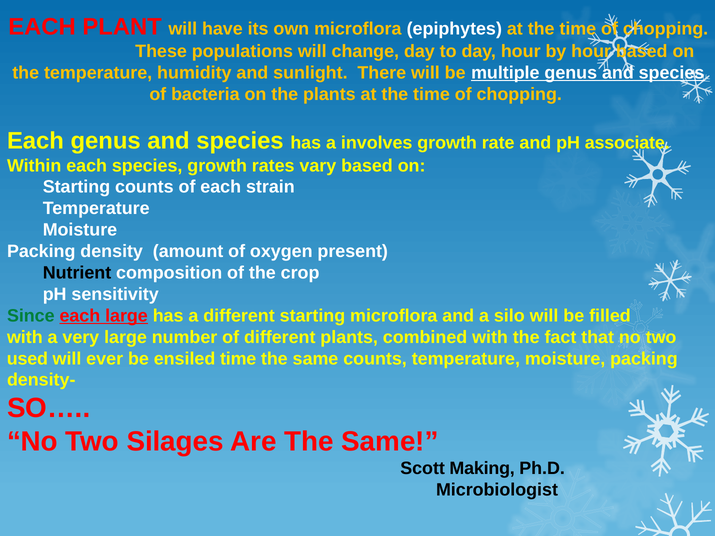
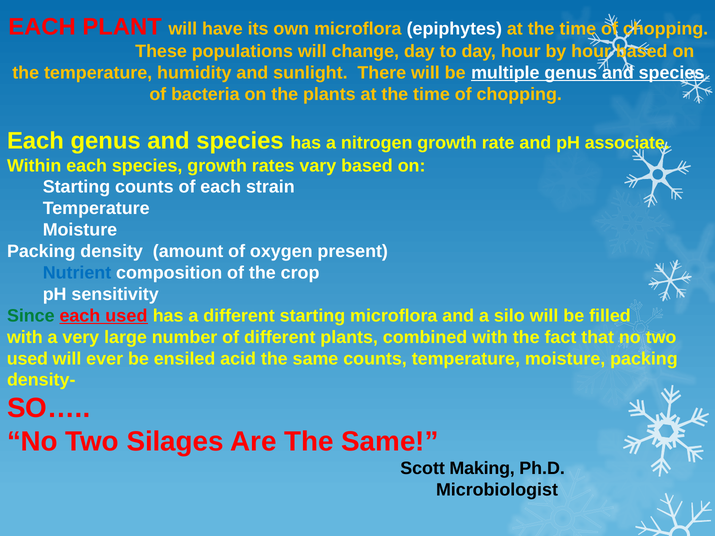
involves: involves -> nitrogen
Nutrient colour: black -> blue
each large: large -> used
ensiled time: time -> acid
